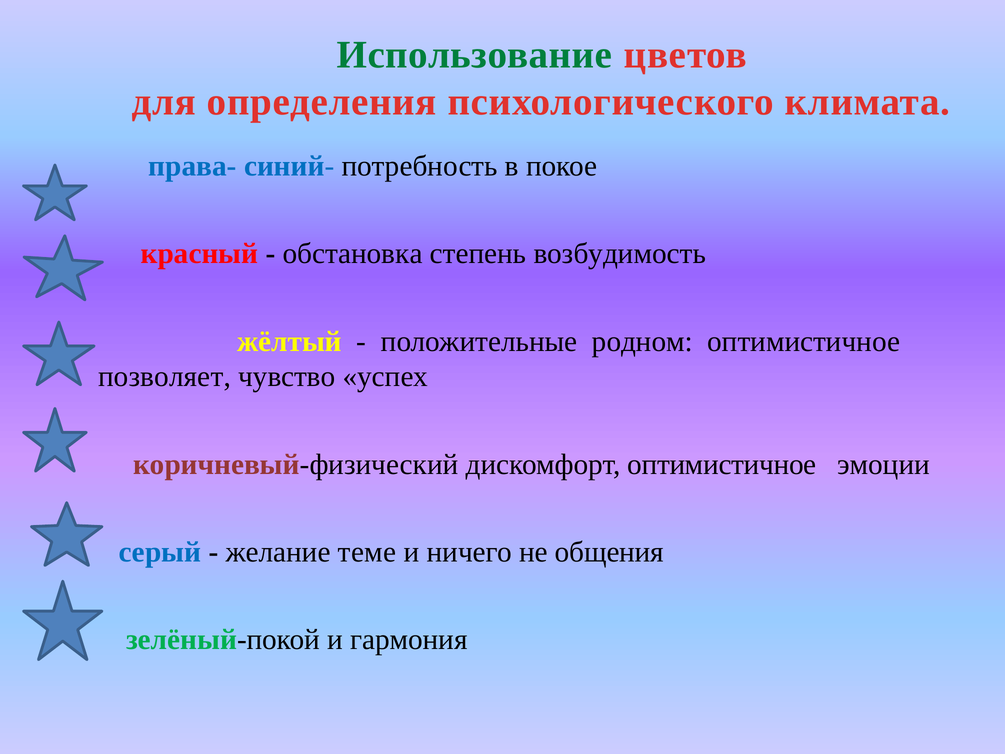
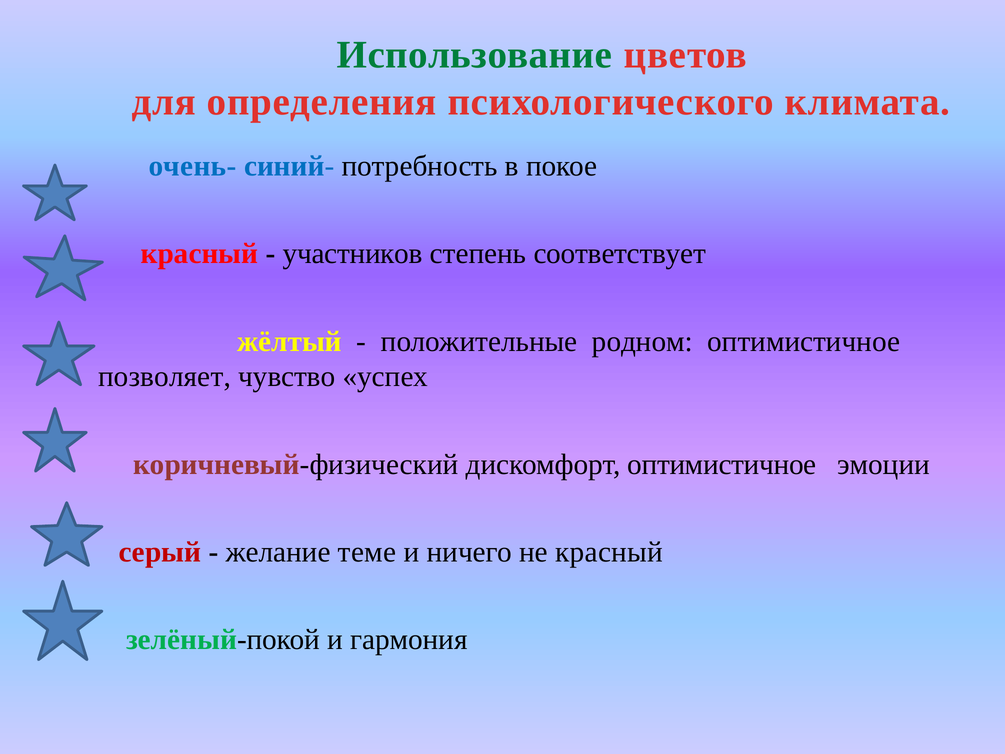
права-: права- -> очень-
обстановка: обстановка -> участников
возбудимость: возбудимость -> соответствует
серый colour: blue -> red
не общения: общения -> красный
